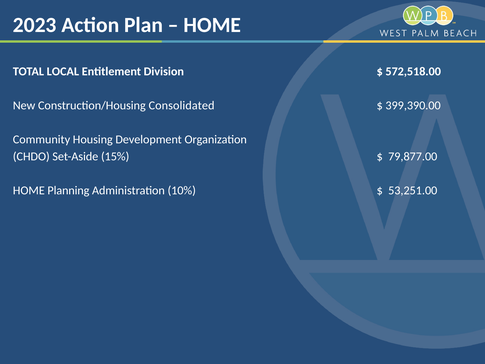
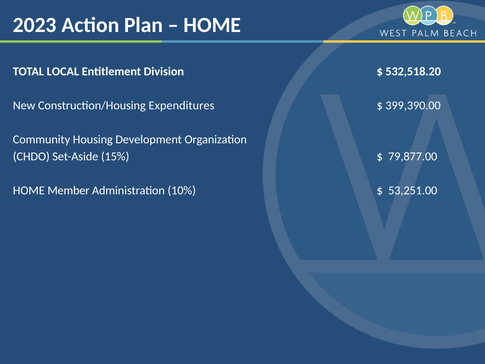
572,518.00: 572,518.00 -> 532,518.20
Consolidated: Consolidated -> Expenditures
Planning: Planning -> Member
